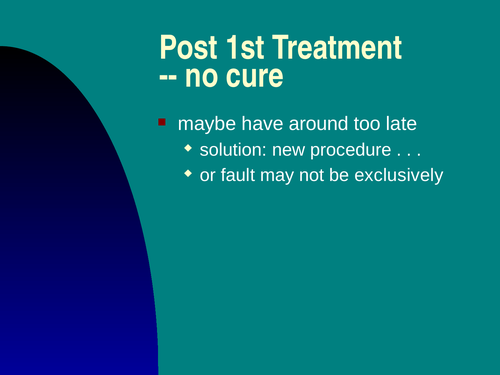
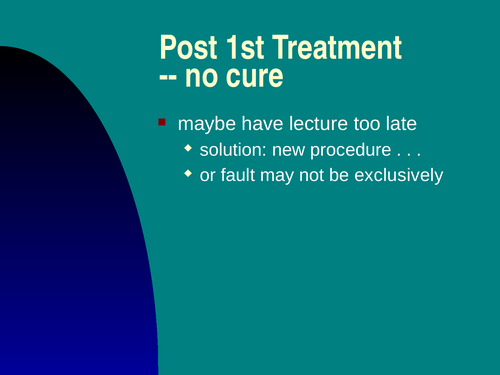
around: around -> lecture
